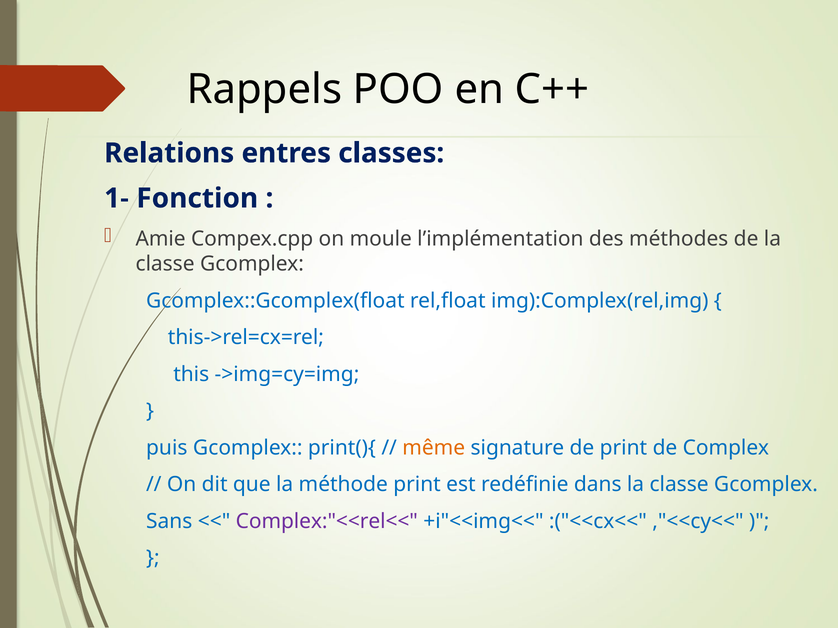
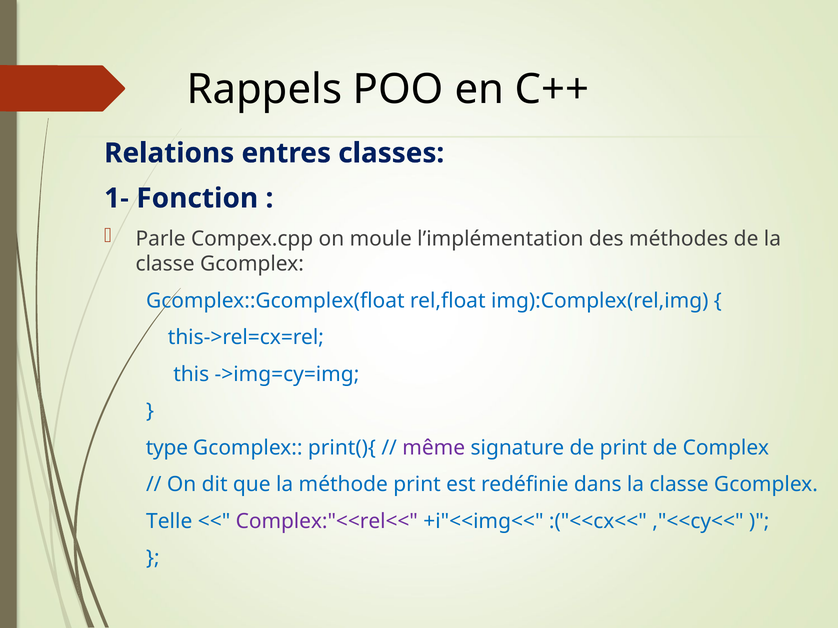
Amie: Amie -> Parle
puis: puis -> type
même colour: orange -> purple
Sans: Sans -> Telle
